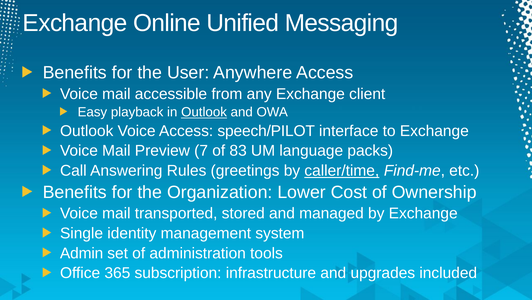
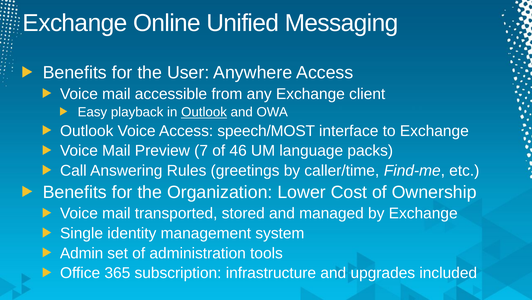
speech/PILOT: speech/PILOT -> speech/MOST
83: 83 -> 46
caller/time underline: present -> none
